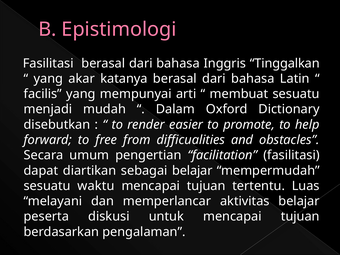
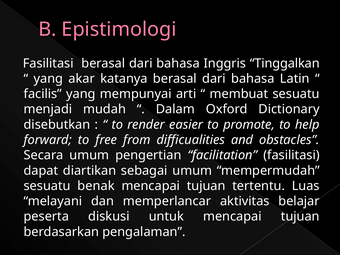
sebagai belajar: belajar -> umum
waktu: waktu -> benak
